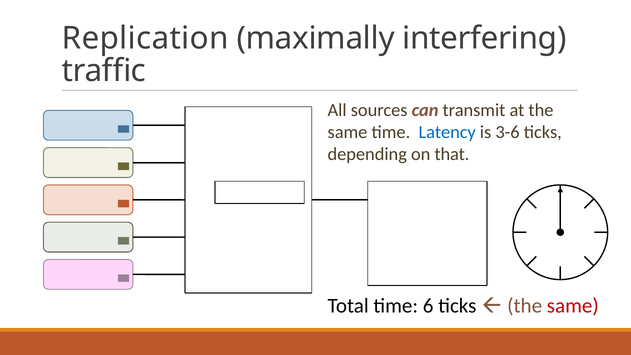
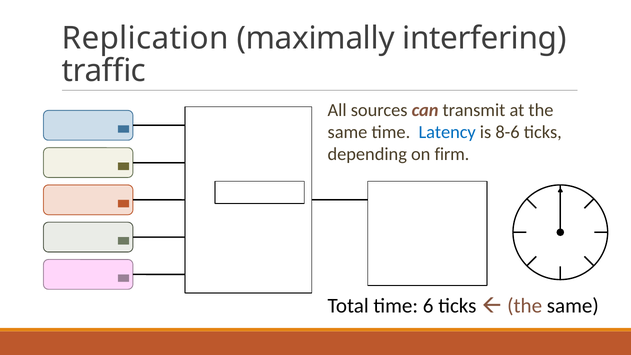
3-6: 3-6 -> 8-6
that: that -> firm
same at (573, 306) colour: red -> black
